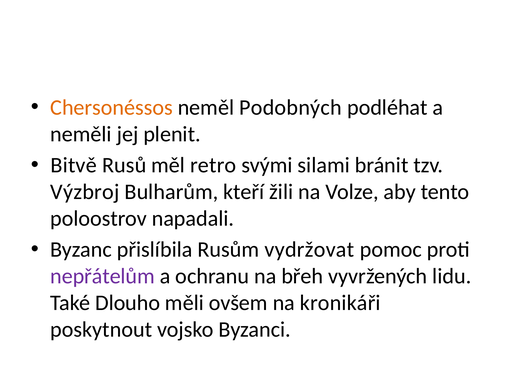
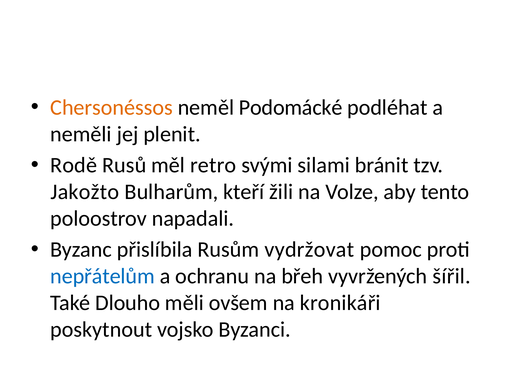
Podobných: Podobných -> Podomácké
Bitvě: Bitvě -> Rodě
Výzbroj: Výzbroj -> Jakožto
nepřátelům colour: purple -> blue
lidu: lidu -> šířil
